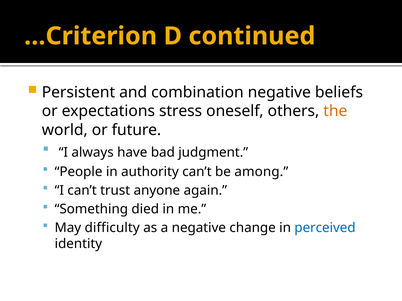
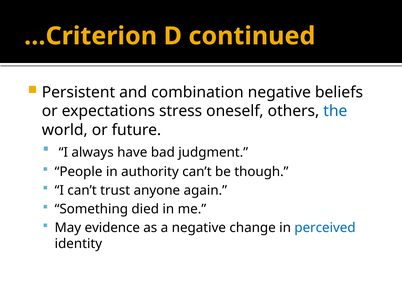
the colour: orange -> blue
among: among -> though
difficulty: difficulty -> evidence
